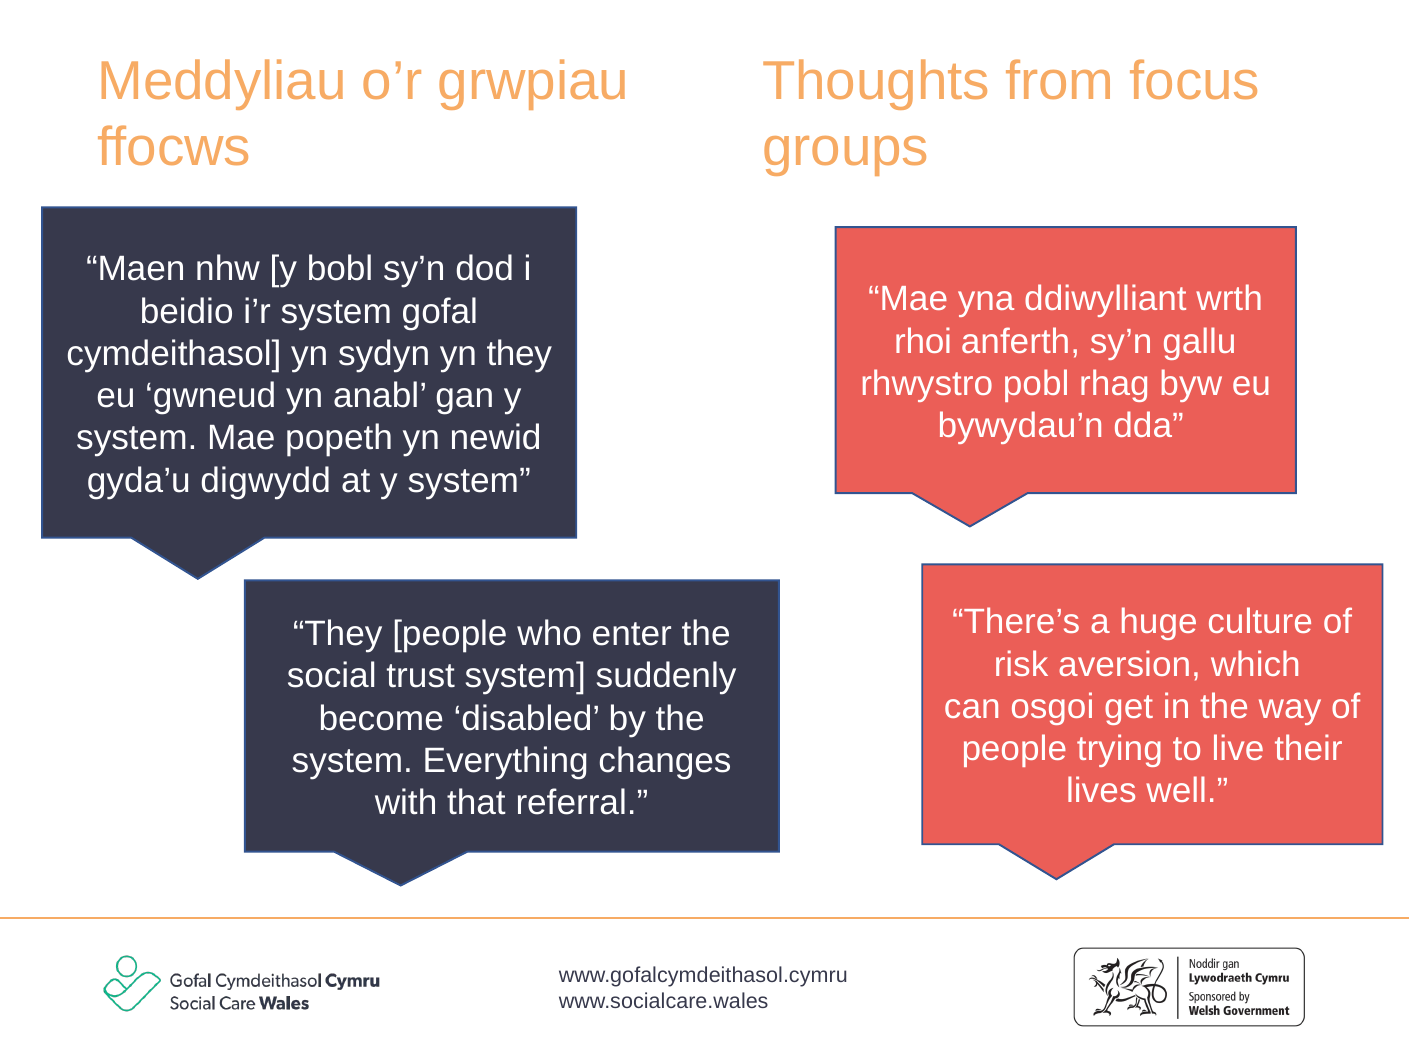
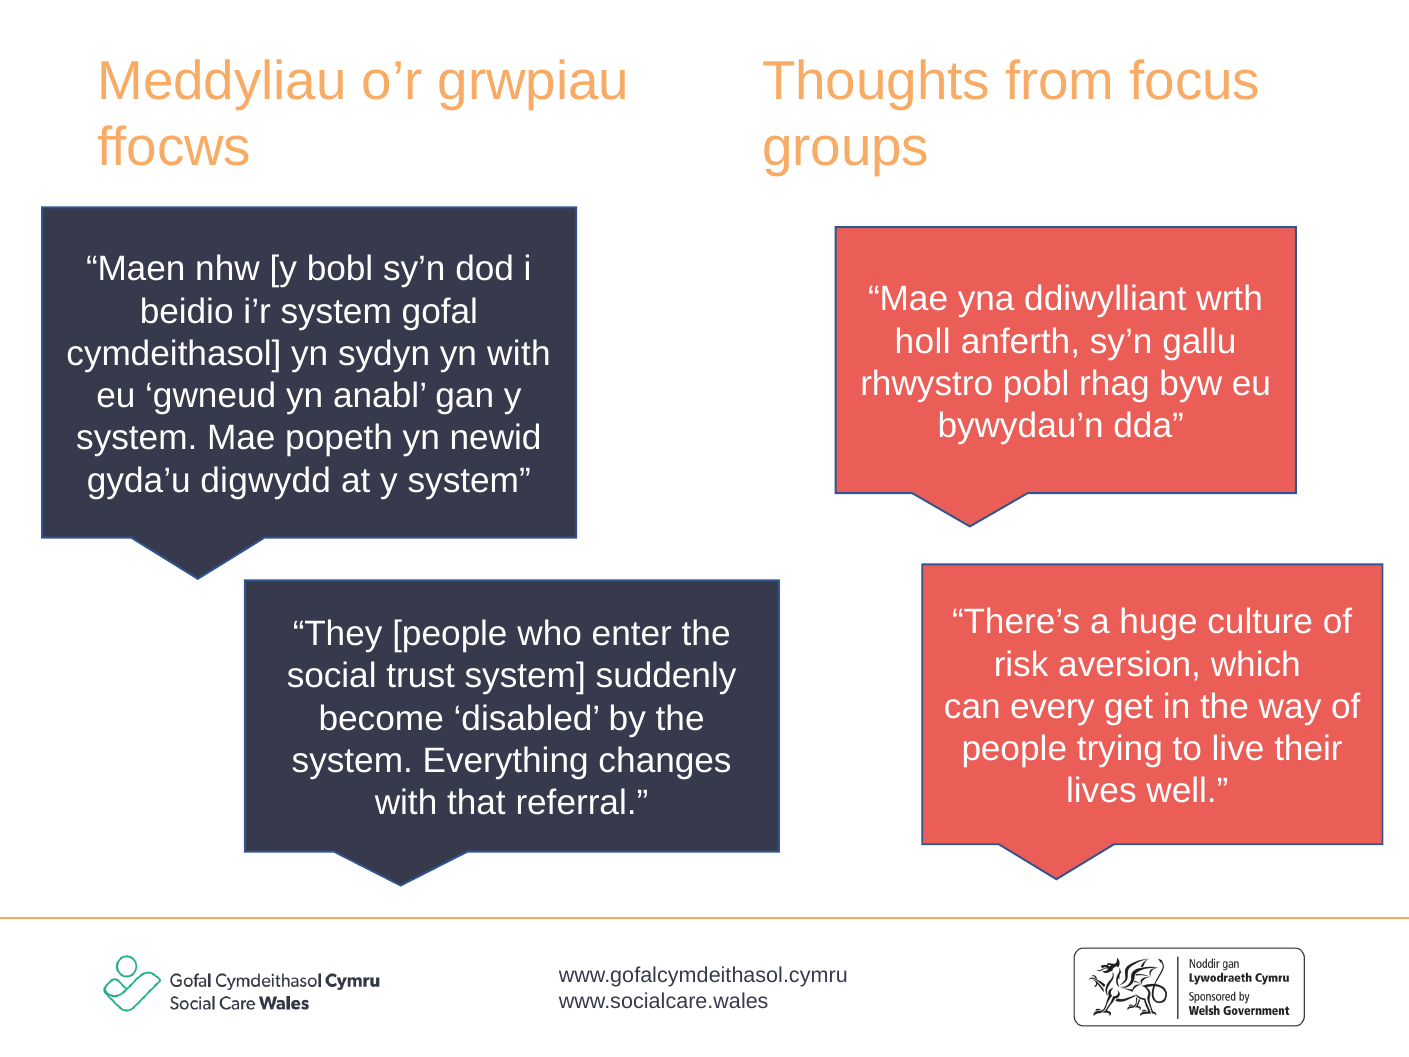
rhoi: rhoi -> holl
yn they: they -> with
osgoi: osgoi -> every
